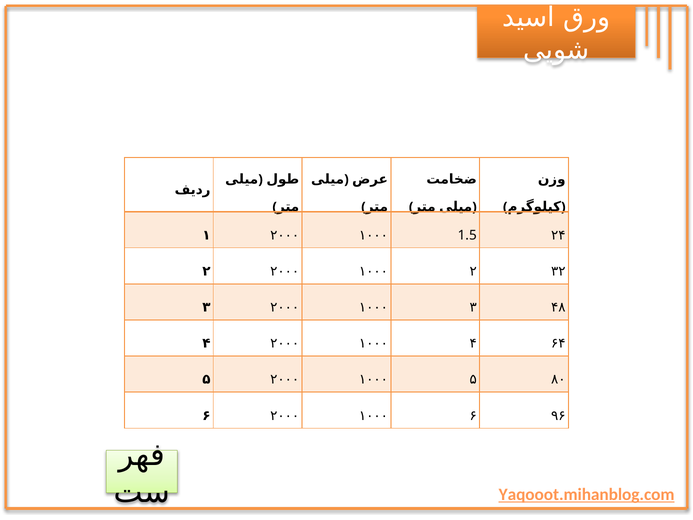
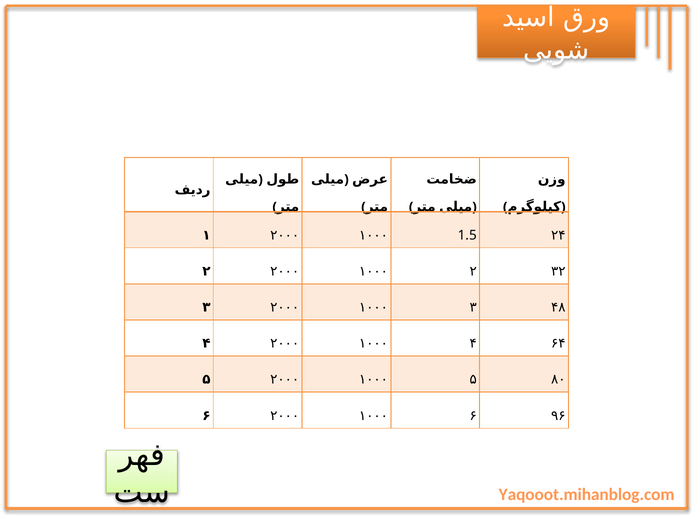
Yaqooot.mihanblog.com underline: present -> none
